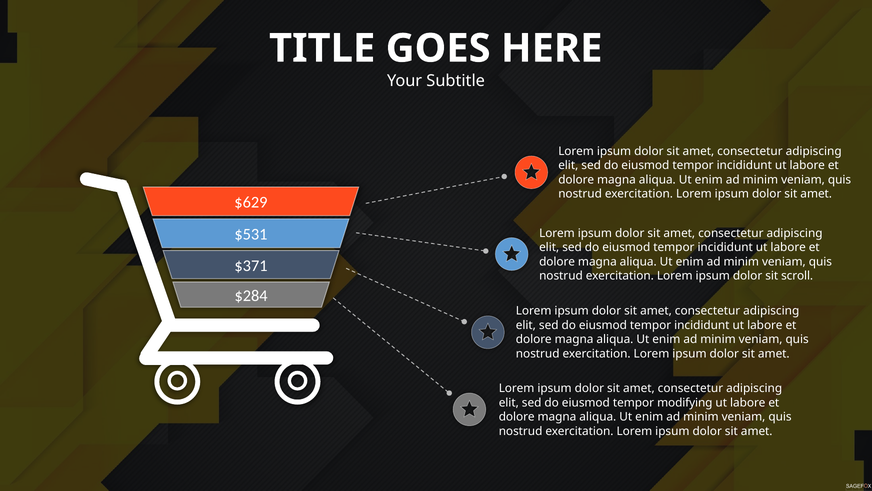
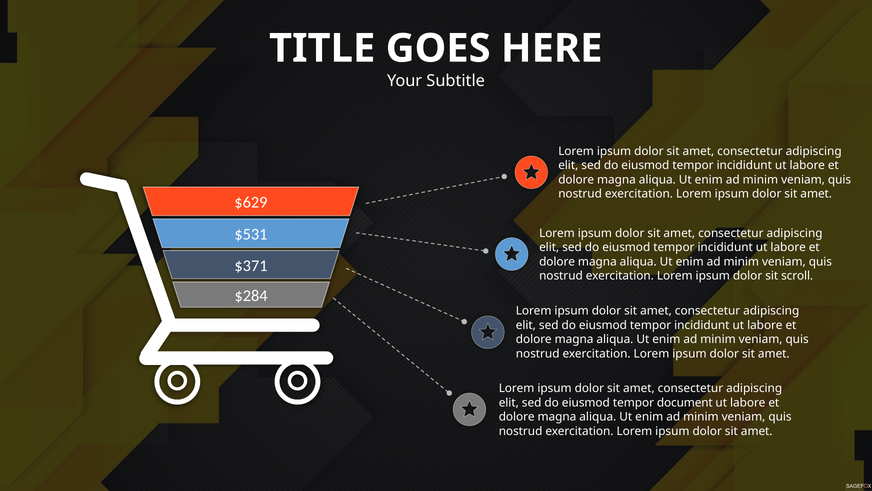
modifying: modifying -> document
